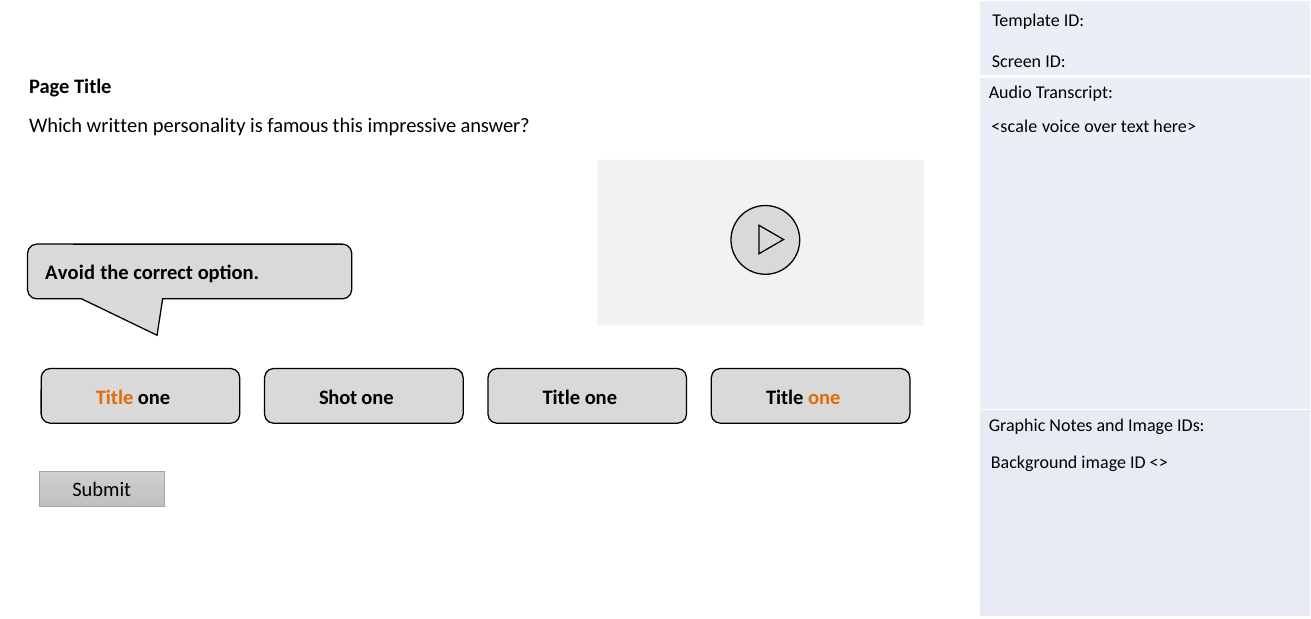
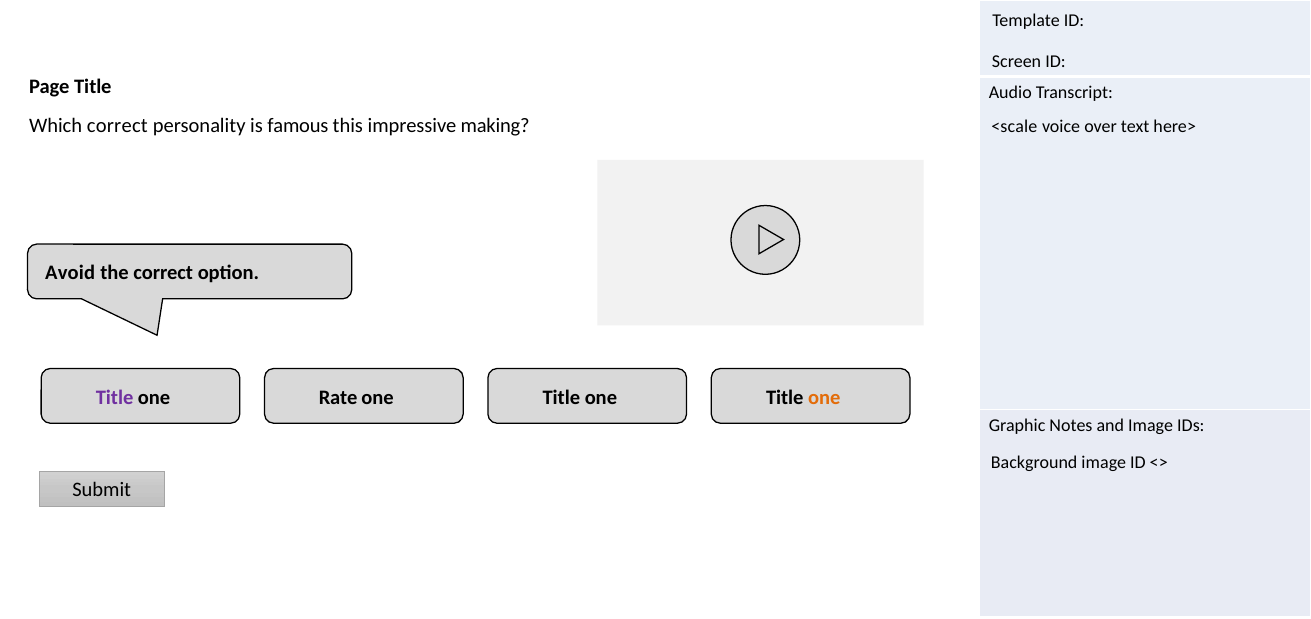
Which written: written -> correct
answer: answer -> making
Title at (115, 397) colour: orange -> purple
Shot: Shot -> Rate
